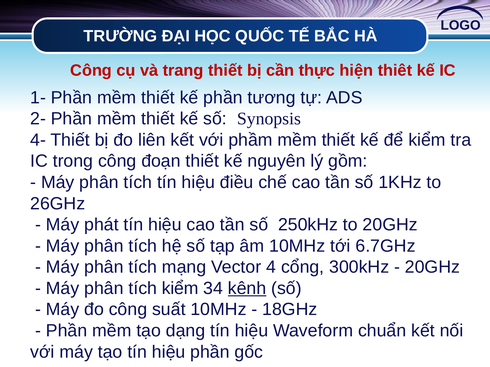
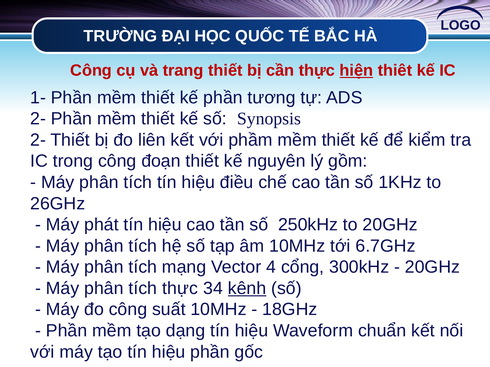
hiện underline: none -> present
4- at (38, 140): 4- -> 2-
tích kiểm: kiểm -> thực
